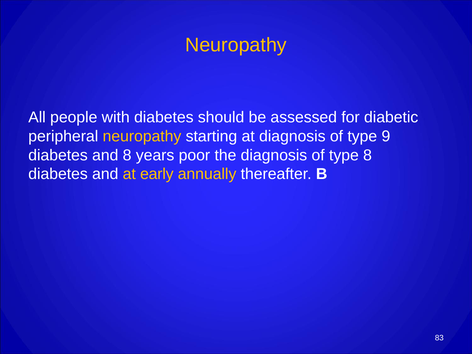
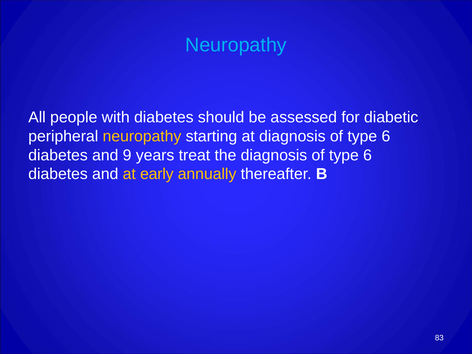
Neuropathy at (236, 45) colour: yellow -> light blue
9 at (386, 136): 9 -> 6
and 8: 8 -> 9
poor: poor -> treat
8 at (368, 155): 8 -> 6
